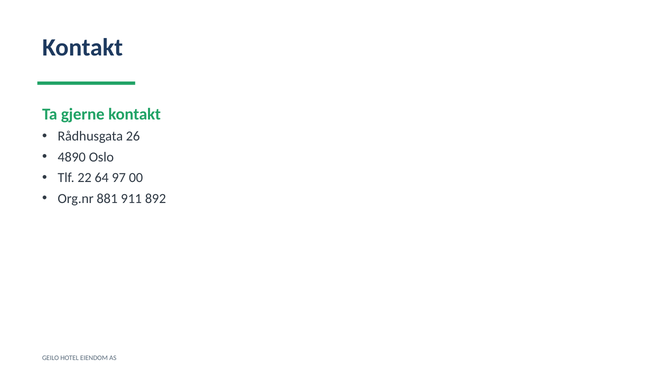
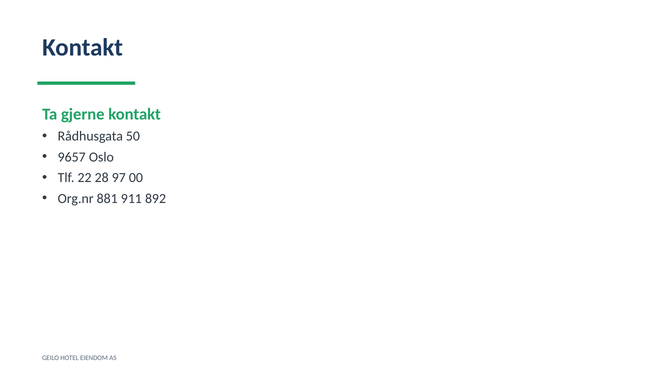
26: 26 -> 50
4890: 4890 -> 9657
64: 64 -> 28
